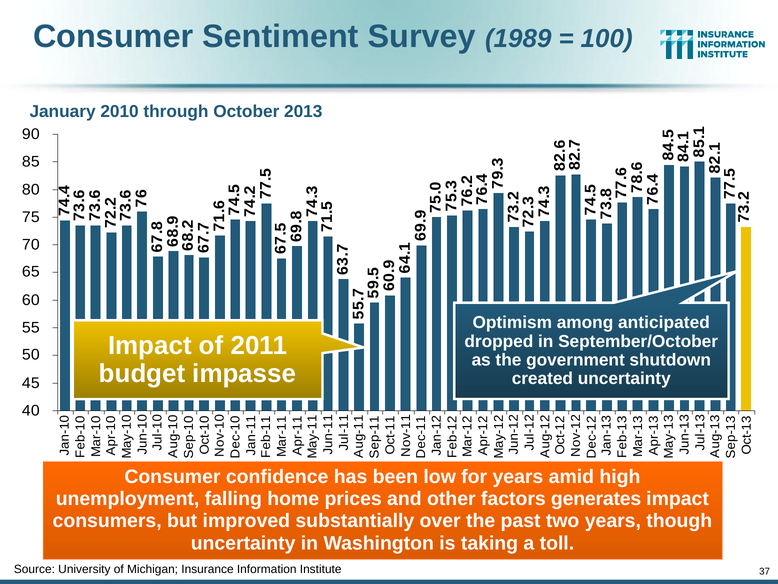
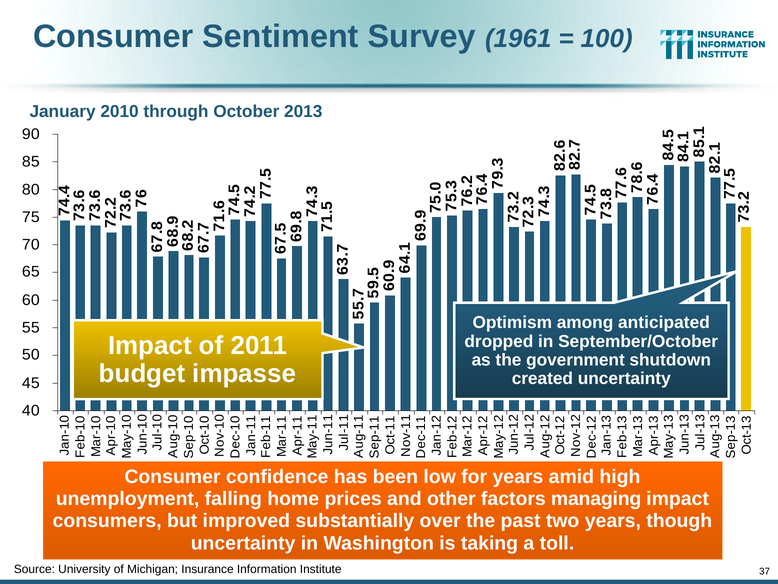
1989: 1989 -> 1961
generates: generates -> managing
